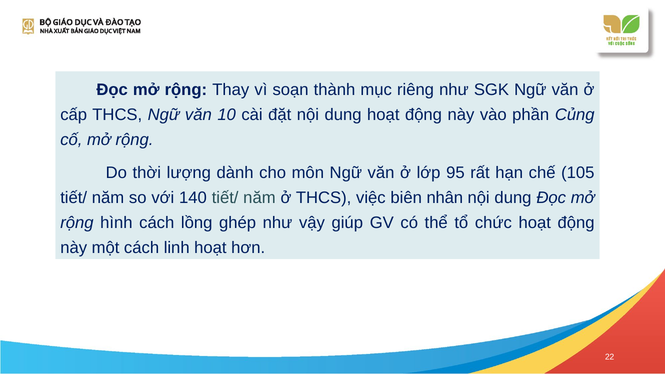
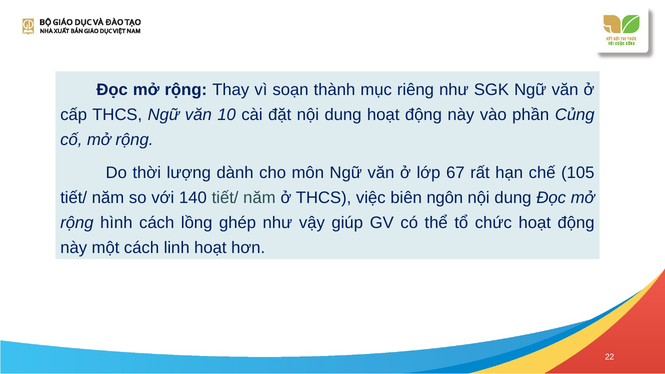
95: 95 -> 67
nhân: nhân -> ngôn
